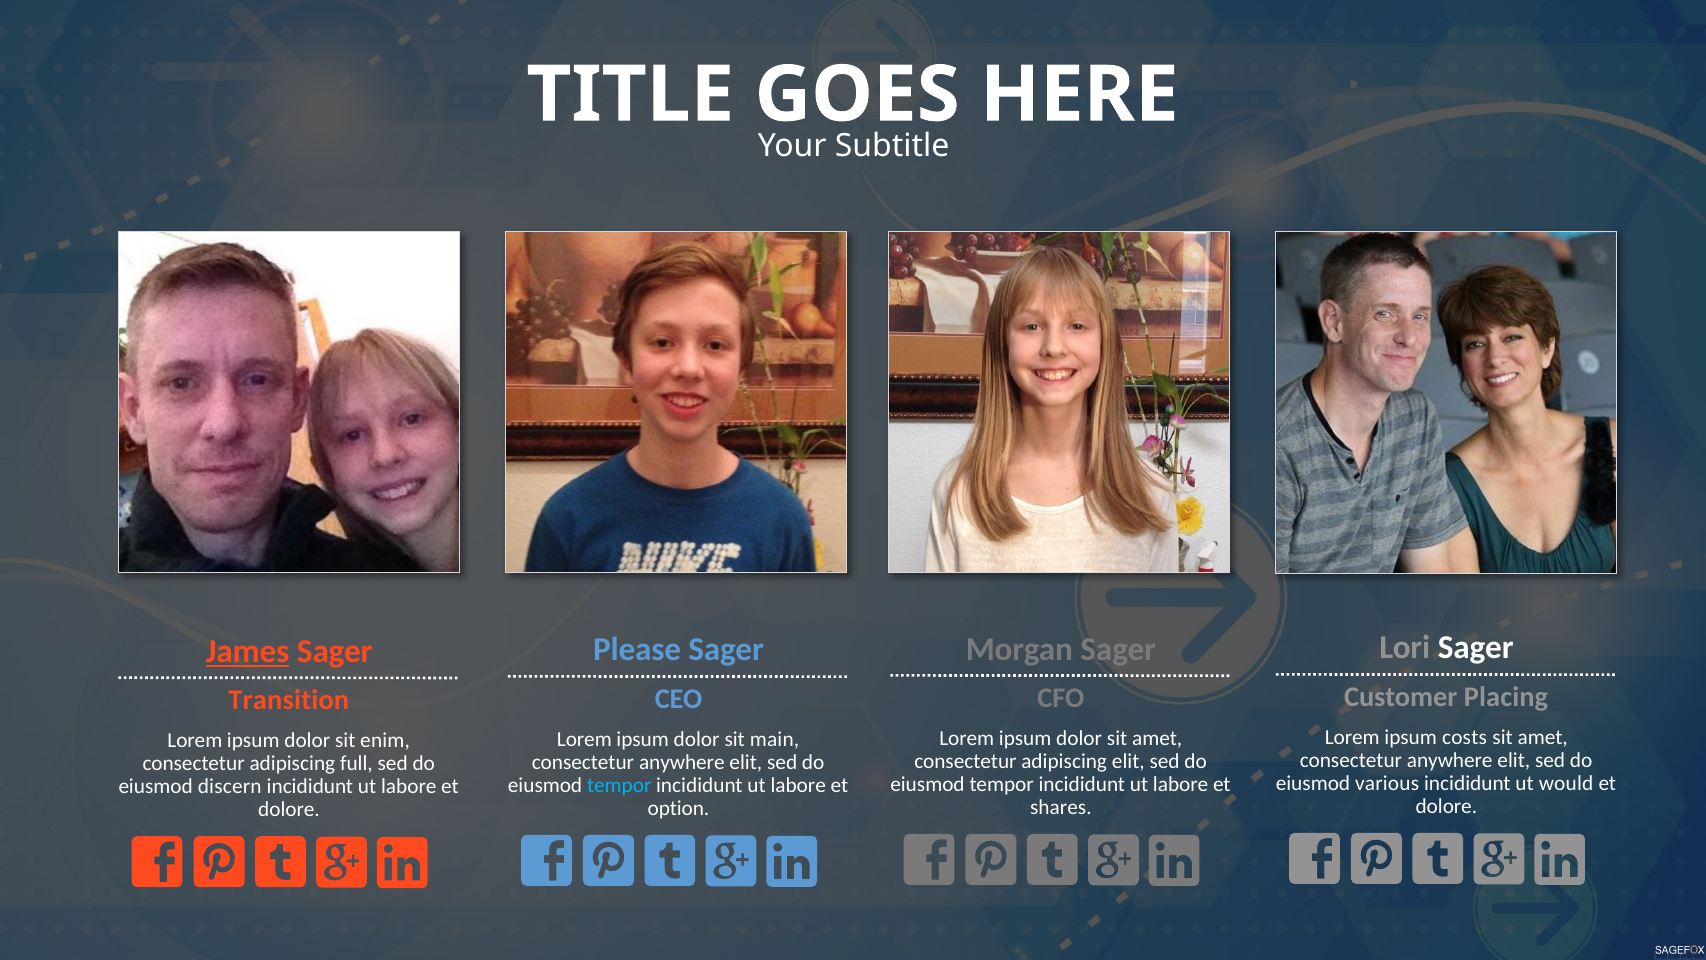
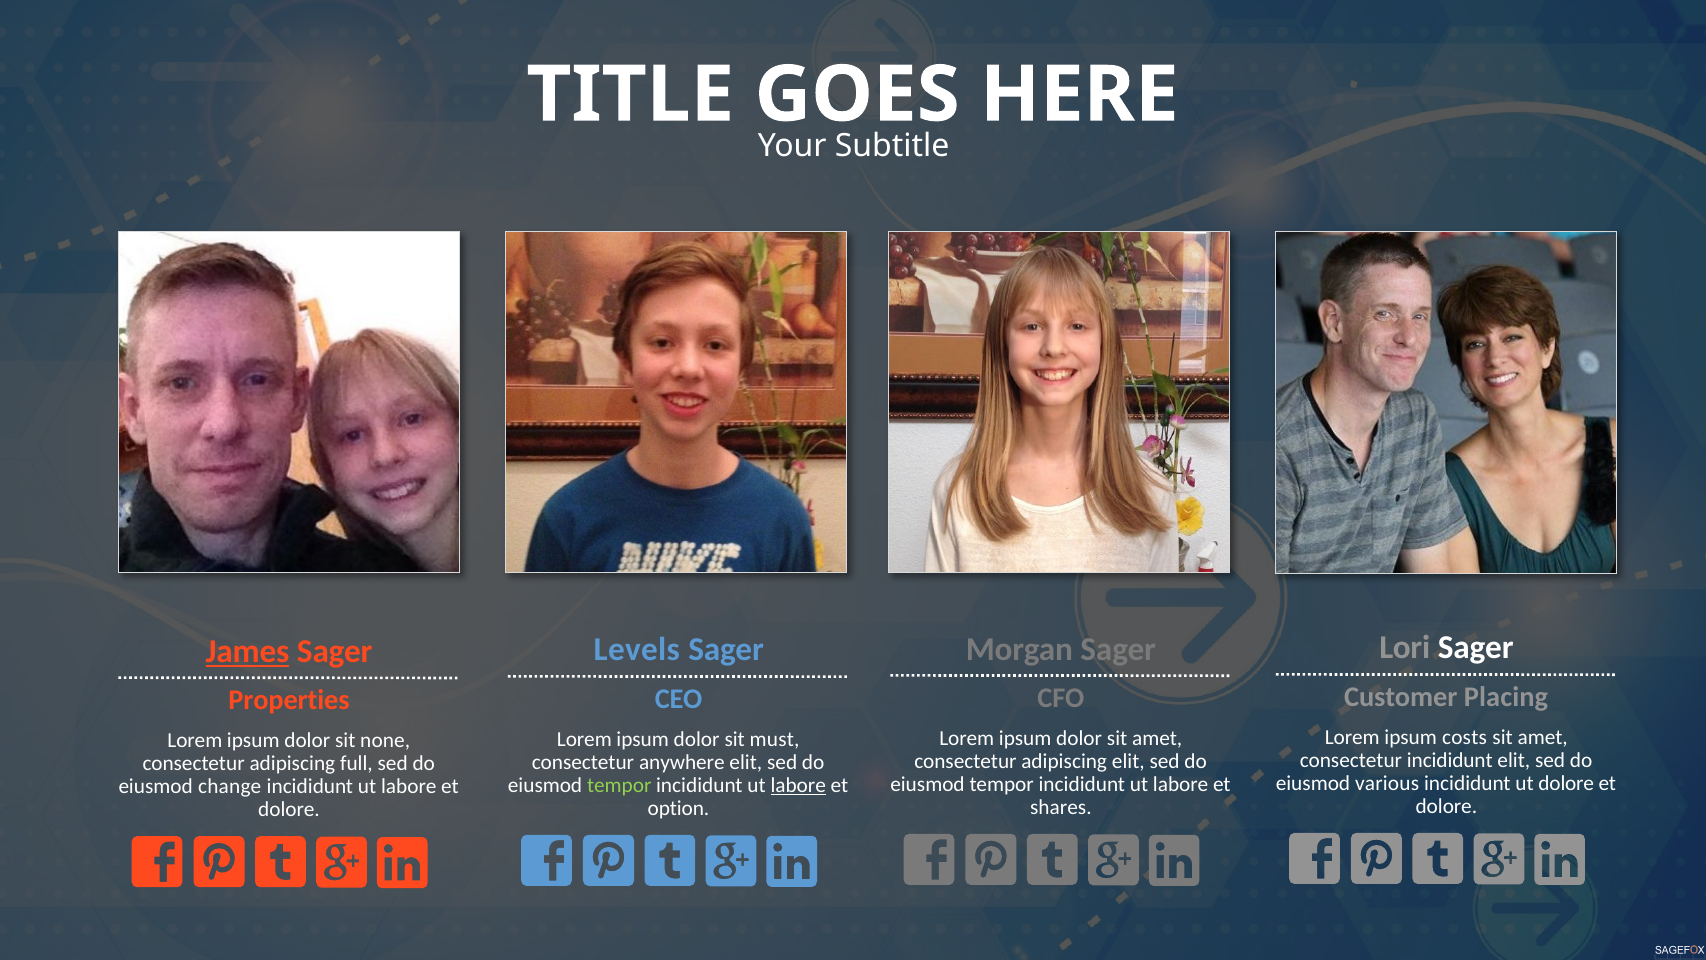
Please: Please -> Levels
Transition: Transition -> Properties
main: main -> must
enim: enim -> none
anywhere at (1450, 760): anywhere -> incididunt
ut would: would -> dolore
tempor at (619, 785) colour: light blue -> light green
labore at (798, 785) underline: none -> present
discern: discern -> change
